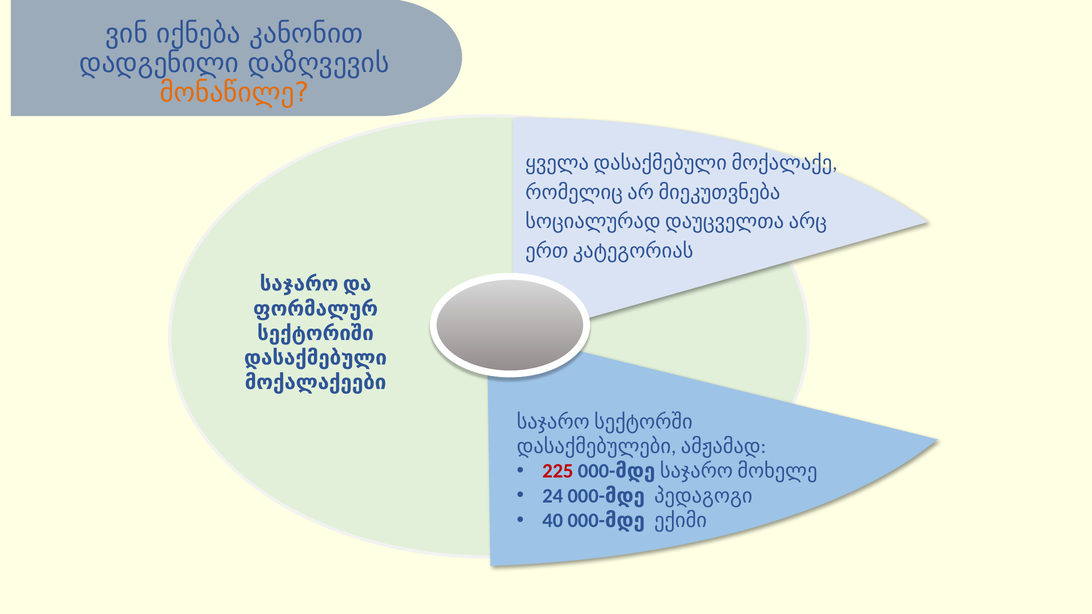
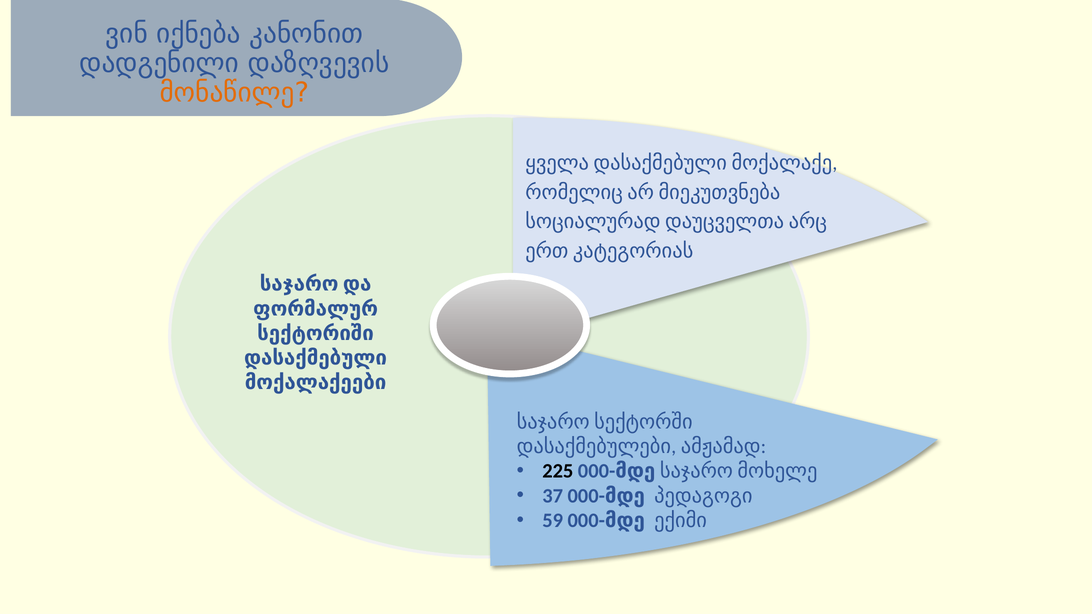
225 colour: red -> black
24: 24 -> 37
40: 40 -> 59
